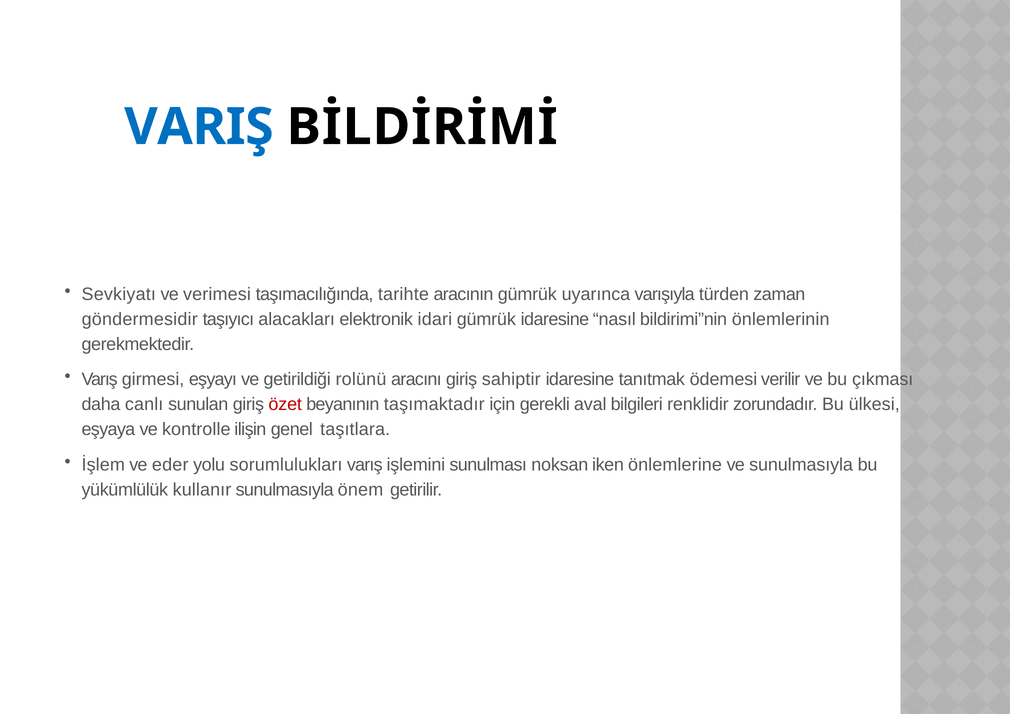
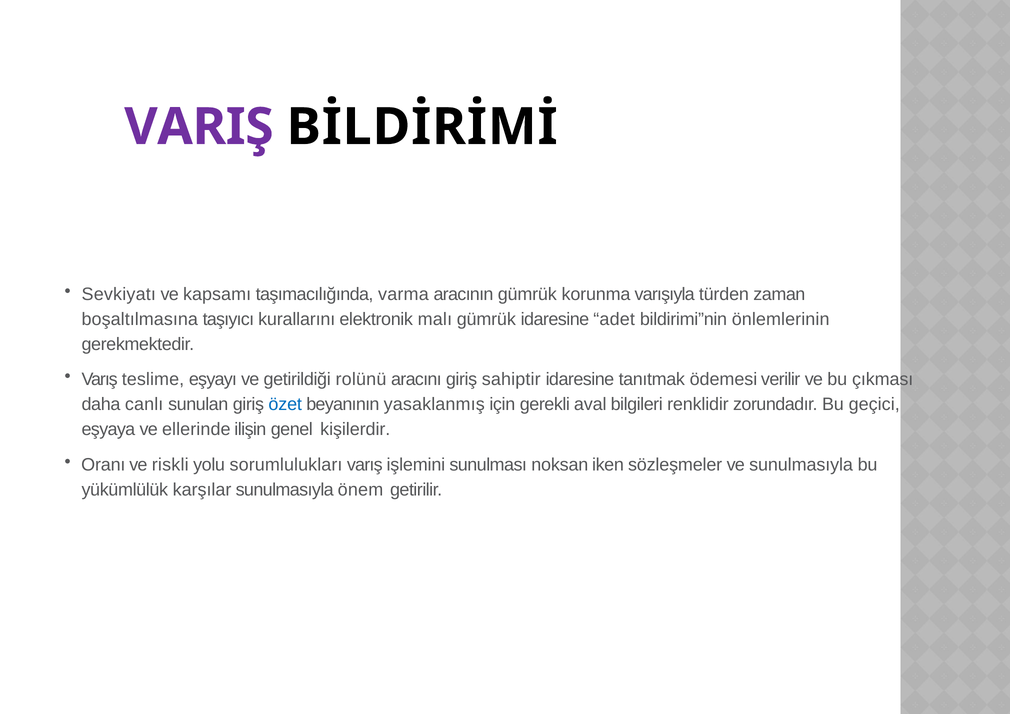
VARIŞ colour: blue -> purple
verimesi: verimesi -> kapsamı
tarihte: tarihte -> varma
uyarınca: uyarınca -> korunma
göndermesidir: göndermesidir -> boşaltılmasına
alacakları: alacakları -> kurallarını
idari: idari -> malı
nasıl: nasıl -> adet
girmesi: girmesi -> teslime
özet colour: red -> blue
taşımaktadır: taşımaktadır -> yasaklanmış
ülkesi: ülkesi -> geçici
kontrolle: kontrolle -> ellerinde
taşıtlara: taşıtlara -> kişilerdir
İşlem: İşlem -> Oranı
eder: eder -> riskli
önlemlerine: önlemlerine -> sözleşmeler
kullanır: kullanır -> karşılar
